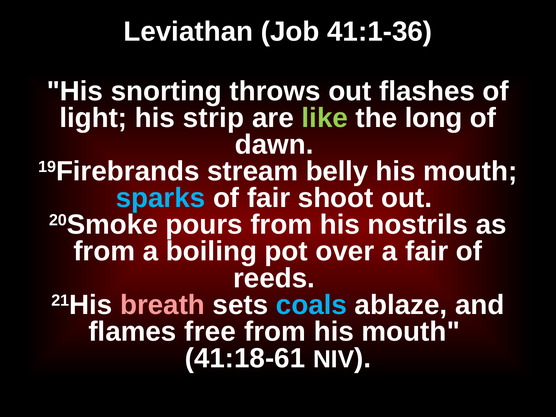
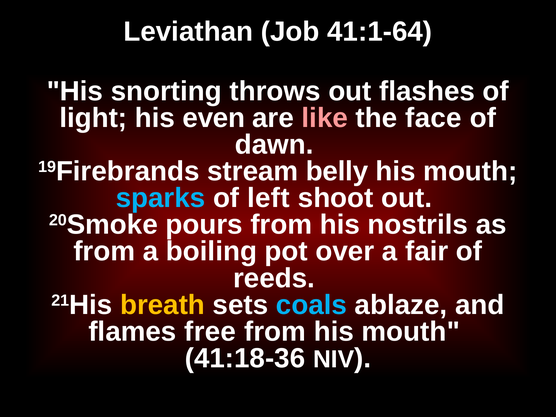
41:1-36: 41:1-36 -> 41:1-64
strip: strip -> even
like colour: light green -> pink
long: long -> face
of fair: fair -> left
breath colour: pink -> yellow
41:18-61: 41:18-61 -> 41:18-36
